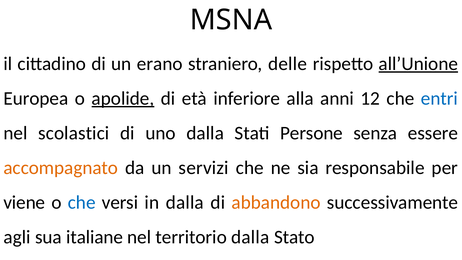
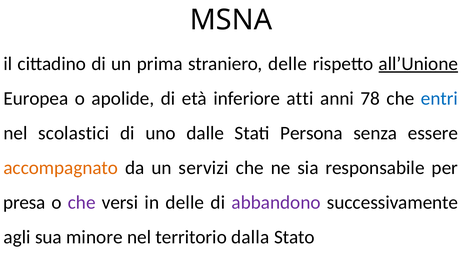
erano: erano -> prima
apolide underline: present -> none
alla: alla -> atti
12: 12 -> 78
uno dalla: dalla -> dalle
Persone: Persone -> Persona
viene: viene -> presa
che at (82, 202) colour: blue -> purple
in dalla: dalla -> delle
abbandono colour: orange -> purple
italiane: italiane -> minore
